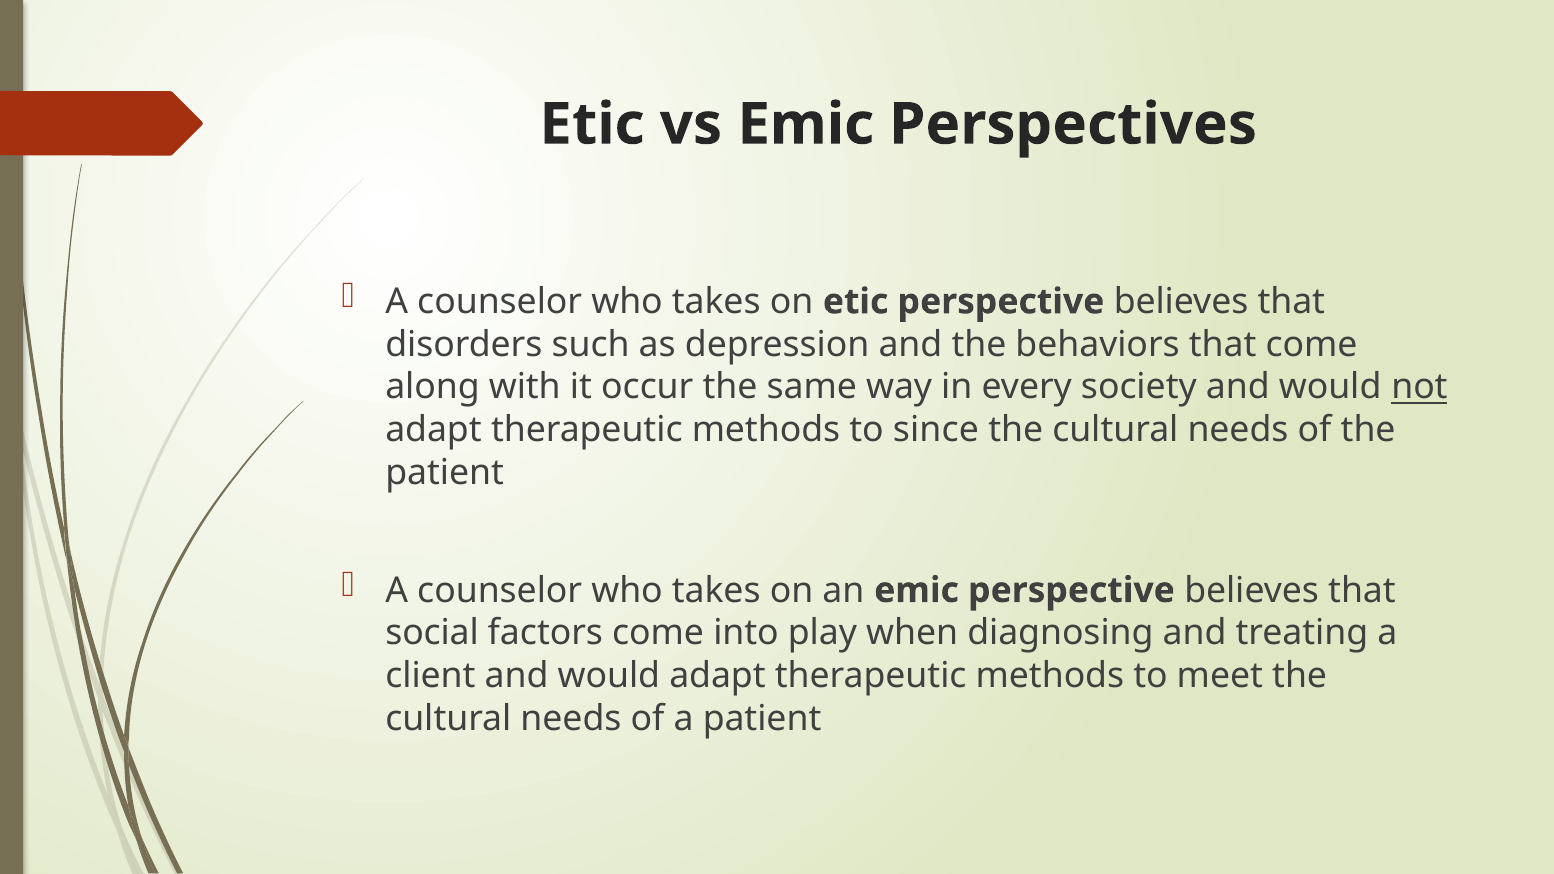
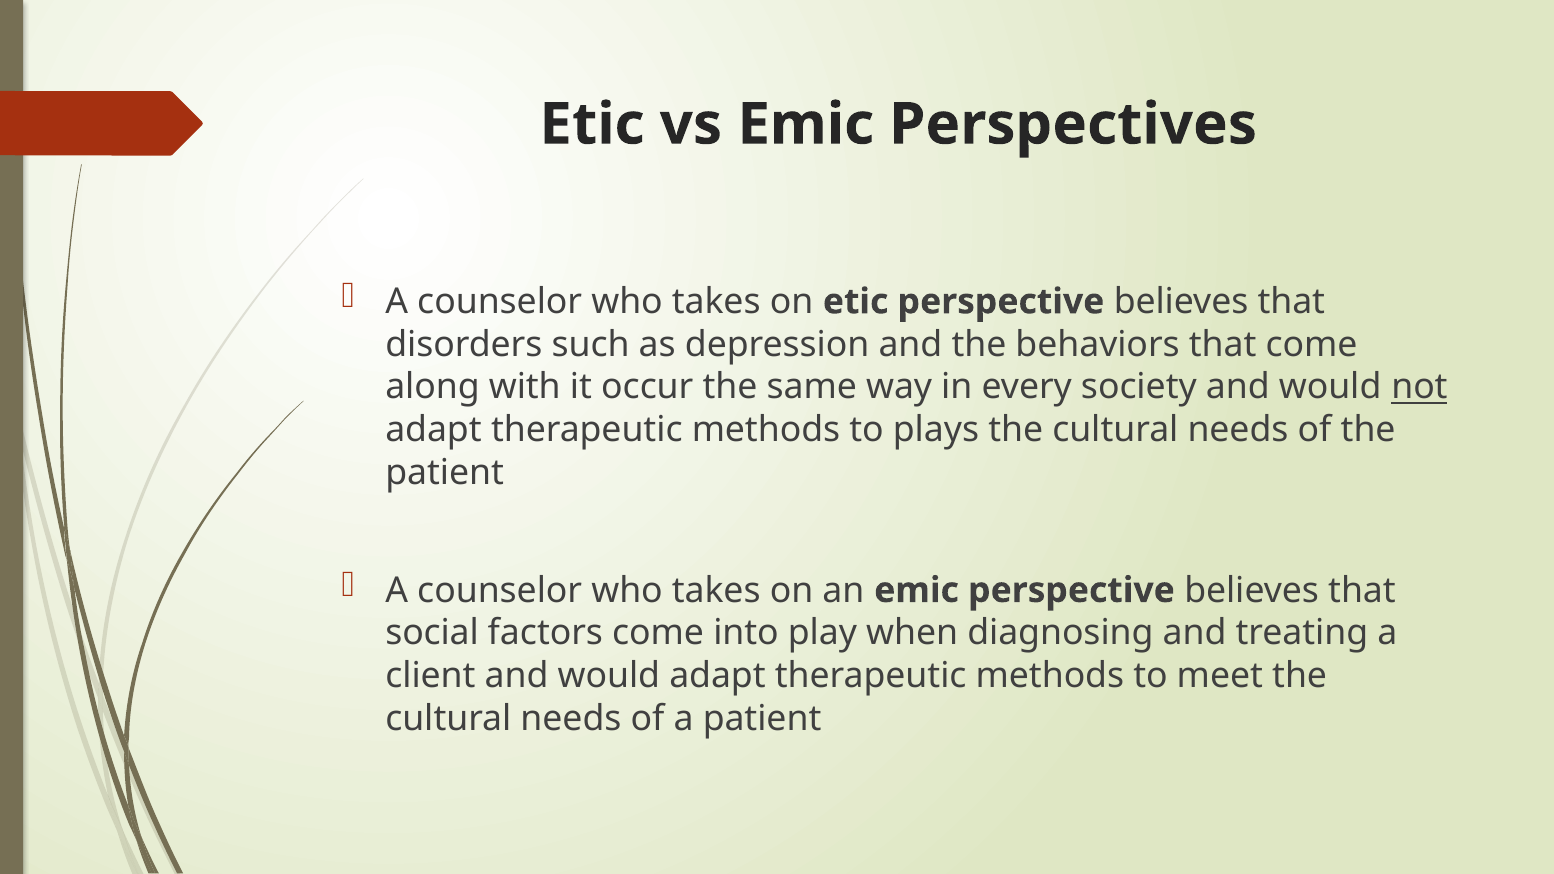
since: since -> plays
